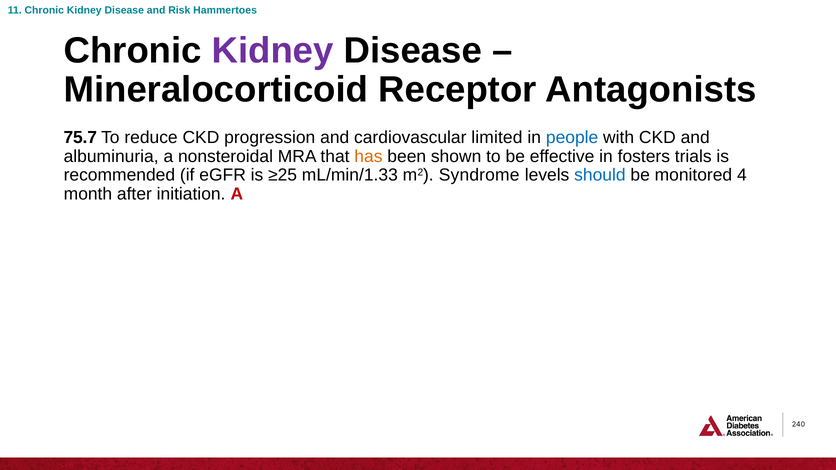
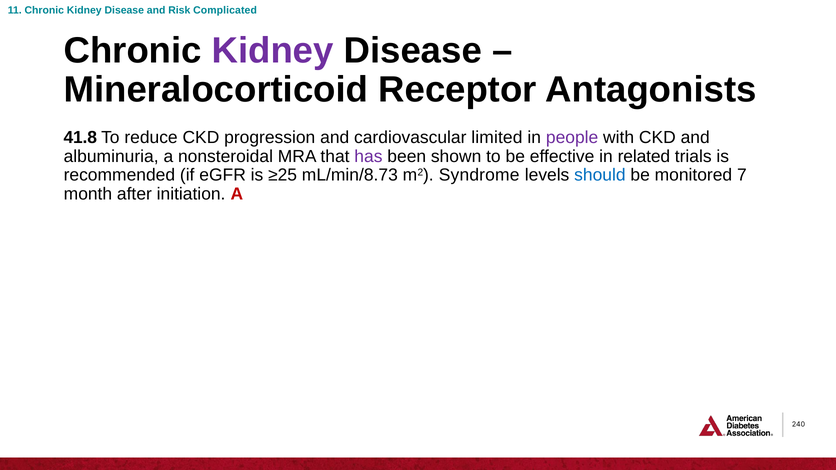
Hammertoes: Hammertoes -> Complicated
75.7: 75.7 -> 41.8
people colour: blue -> purple
has colour: orange -> purple
fosters: fosters -> related
mL/min/1.33: mL/min/1.33 -> mL/min/8.73
4: 4 -> 7
